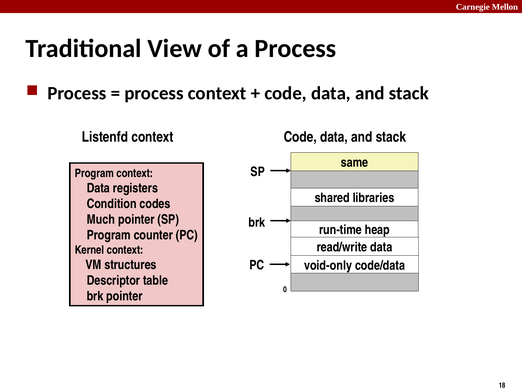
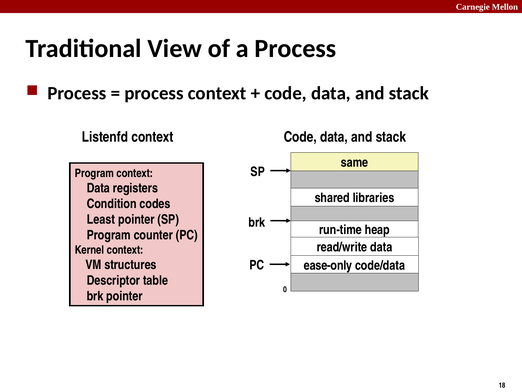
Much: Much -> Least
void-only: void-only -> ease-only
